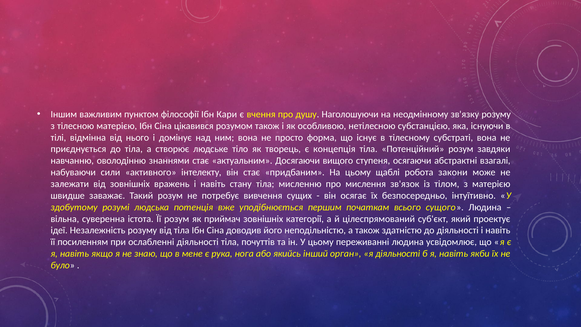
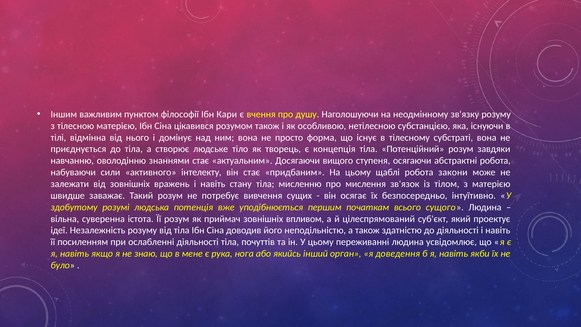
абстрактні взагалі: взагалі -> робота
категорії: категорії -> впливом
я діяльності: діяльності -> доведення
